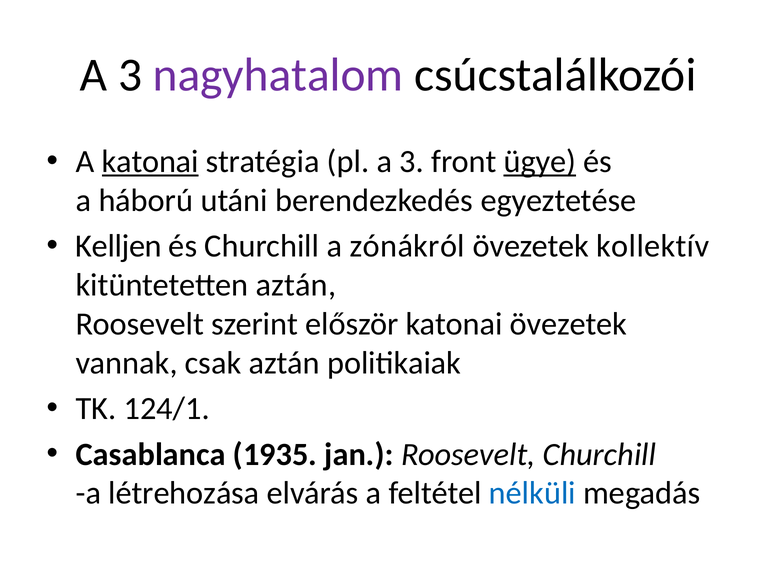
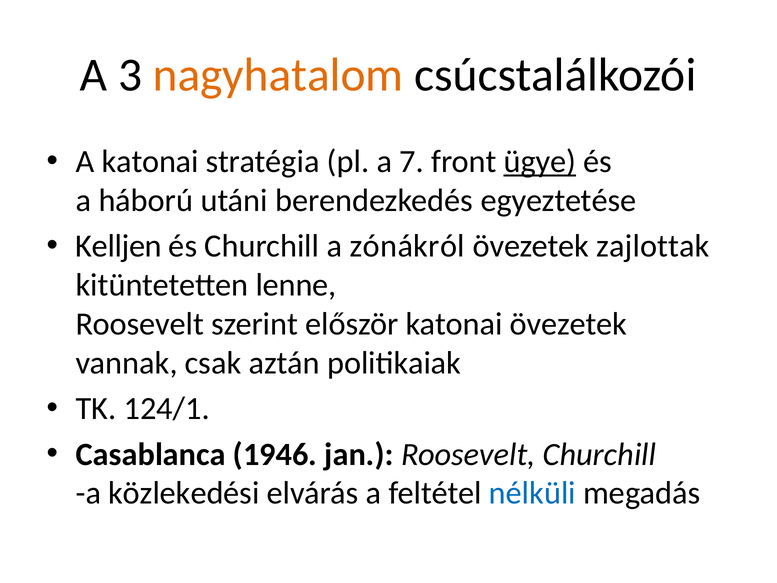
nagyhatalom colour: purple -> orange
katonai at (150, 162) underline: present -> none
pl a 3: 3 -> 7
kollektív: kollektív -> zajlottak
kitüntetetten aztán: aztán -> lenne
1935: 1935 -> 1946
létrehozása: létrehozása -> közlekedési
